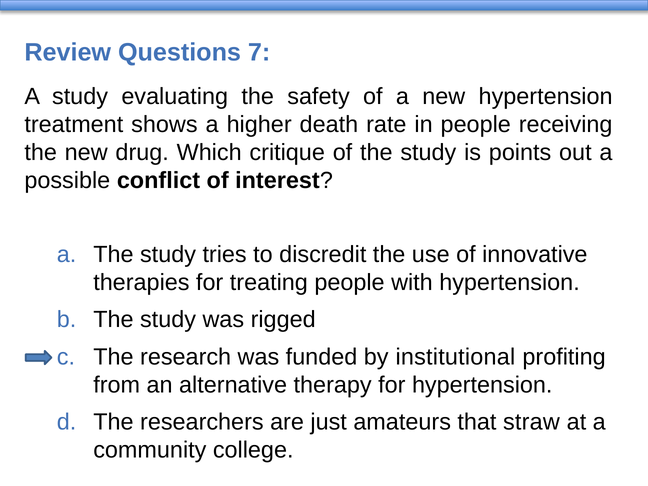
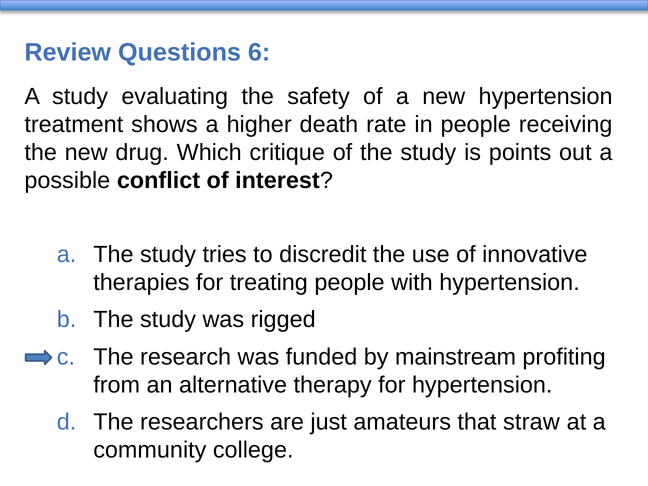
7: 7 -> 6
institutional: institutional -> mainstream
